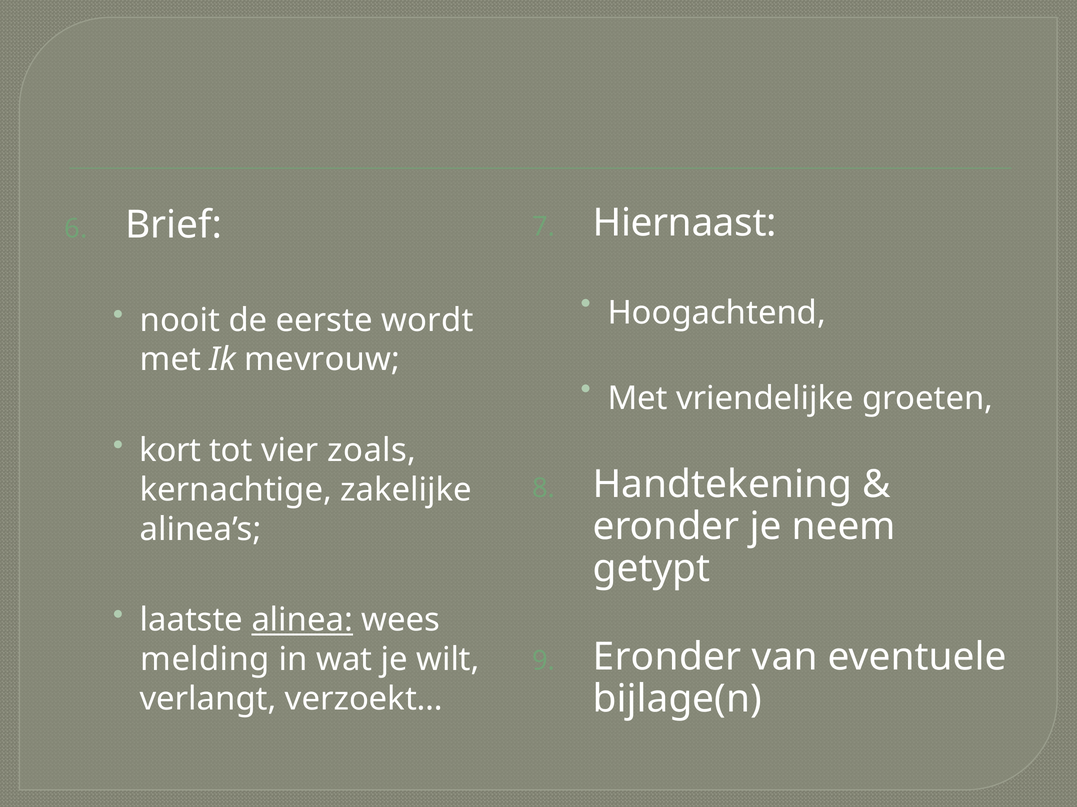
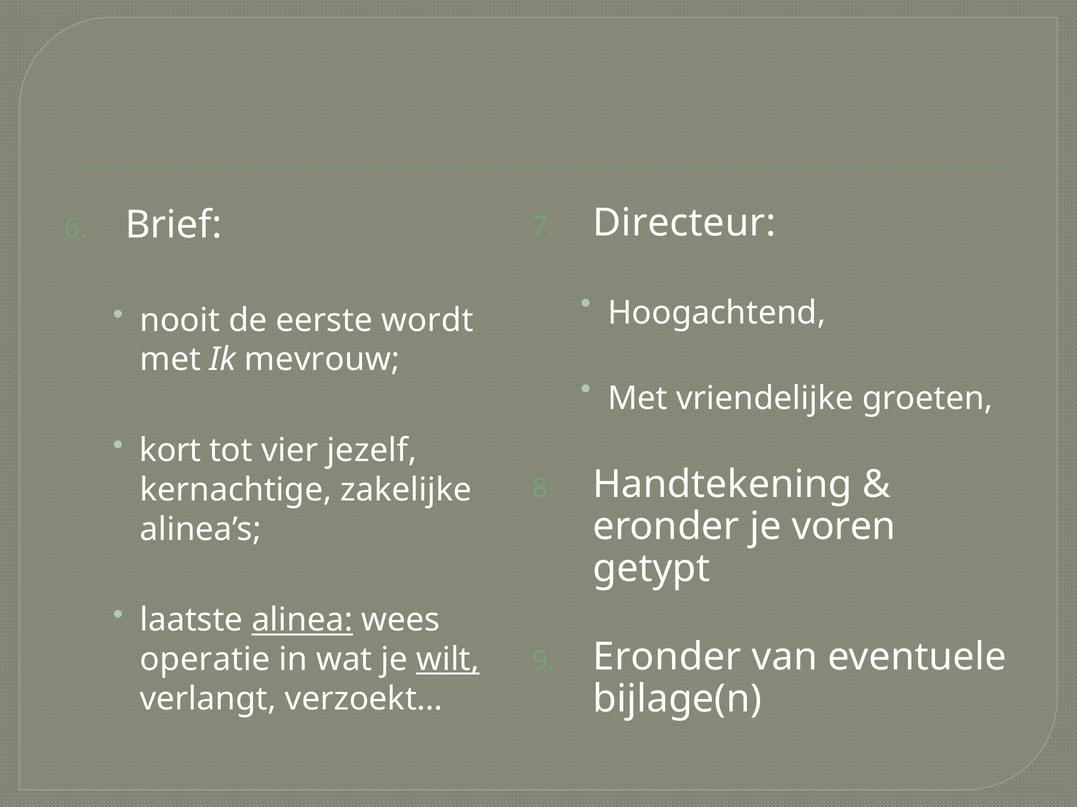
Hiernaast: Hiernaast -> Directeur
zoals: zoals -> jezelf
neem: neem -> voren
melding: melding -> operatie
wilt underline: none -> present
